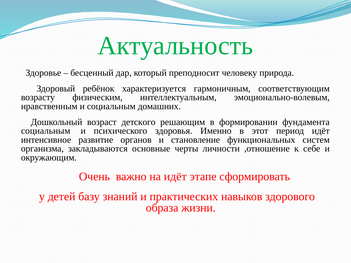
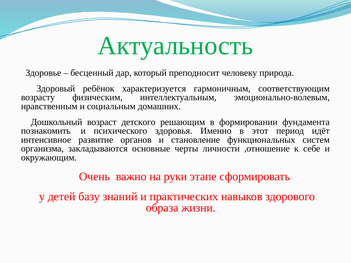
социальным at (46, 131): социальным -> познакомить
на идёт: идёт -> руки
